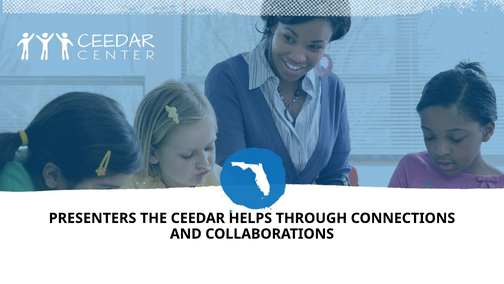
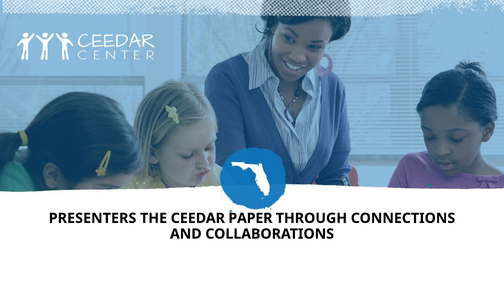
HELPS: HELPS -> PAPER
